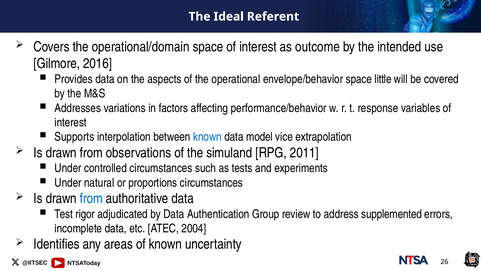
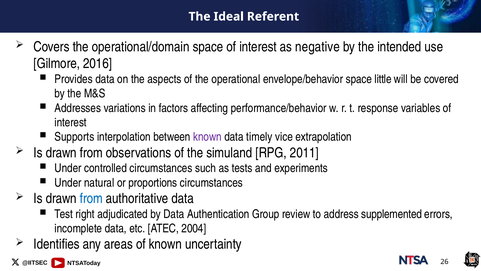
outcome: outcome -> negative
known at (207, 137) colour: blue -> purple
model: model -> timely
rigor: rigor -> right
